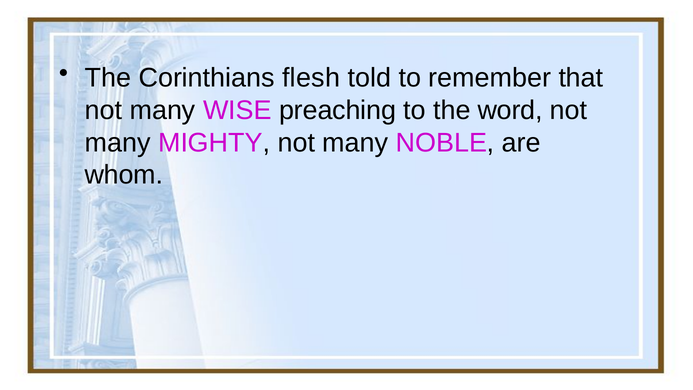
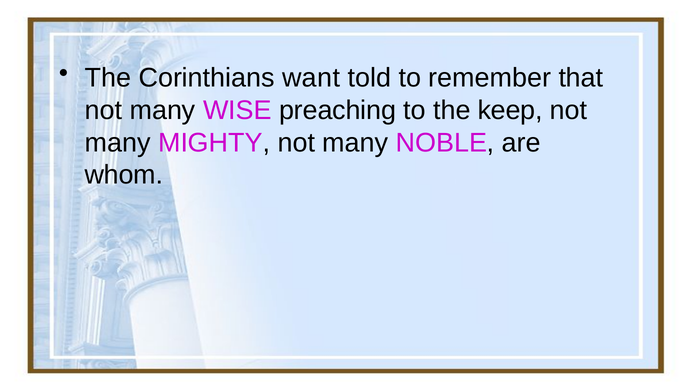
flesh: flesh -> want
word: word -> keep
